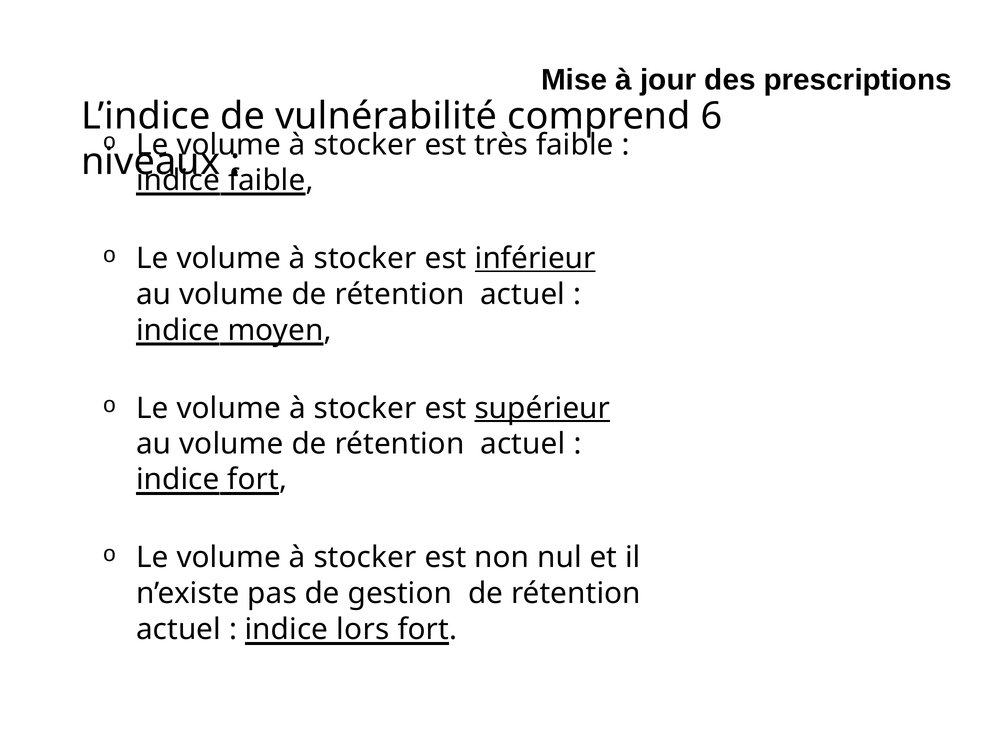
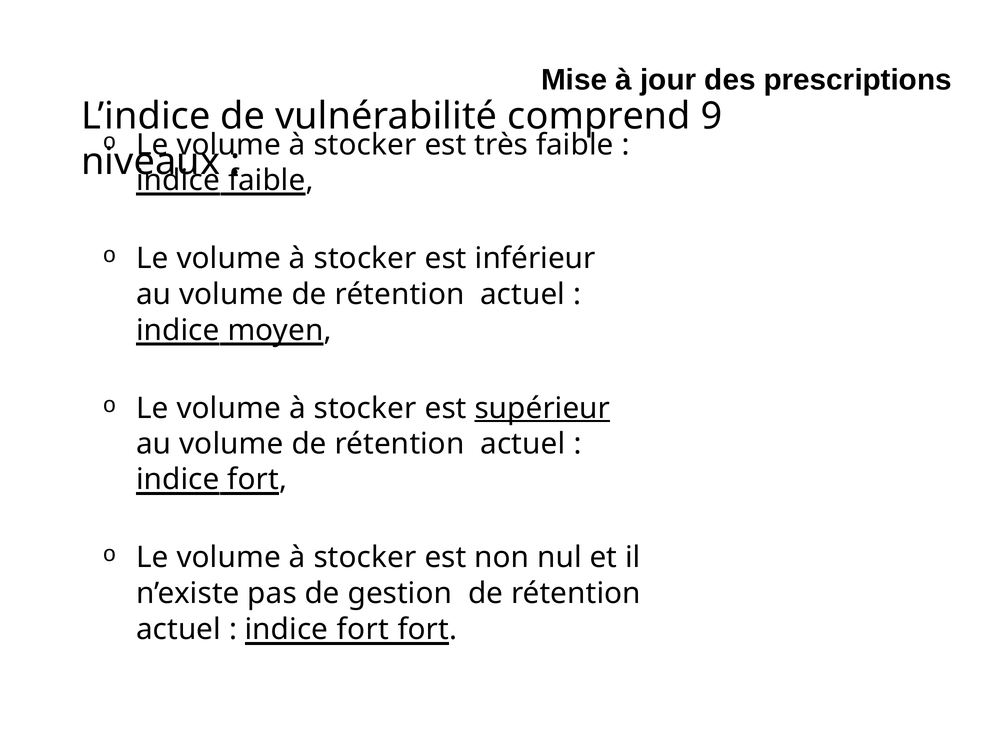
6: 6 -> 9
inférieur underline: present -> none
lors at (363, 630): lors -> fort
